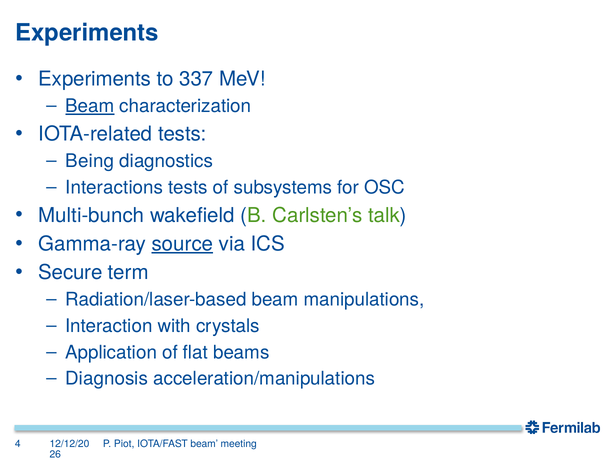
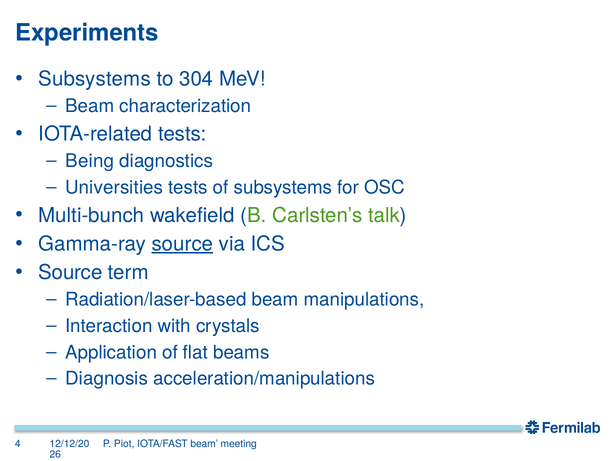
Experiments at (95, 79): Experiments -> Subsystems
337: 337 -> 304
Beam at (90, 106) underline: present -> none
Interactions: Interactions -> Universities
Secure at (70, 273): Secure -> Source
